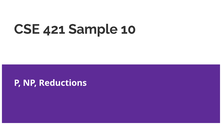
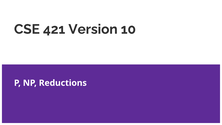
Sample: Sample -> Version
